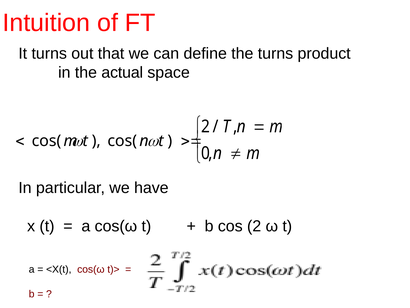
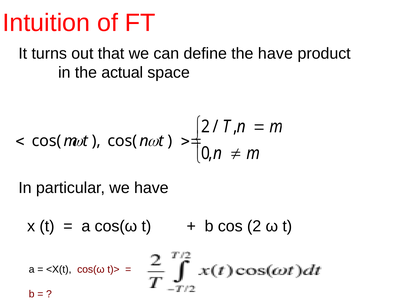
the turns: turns -> have
